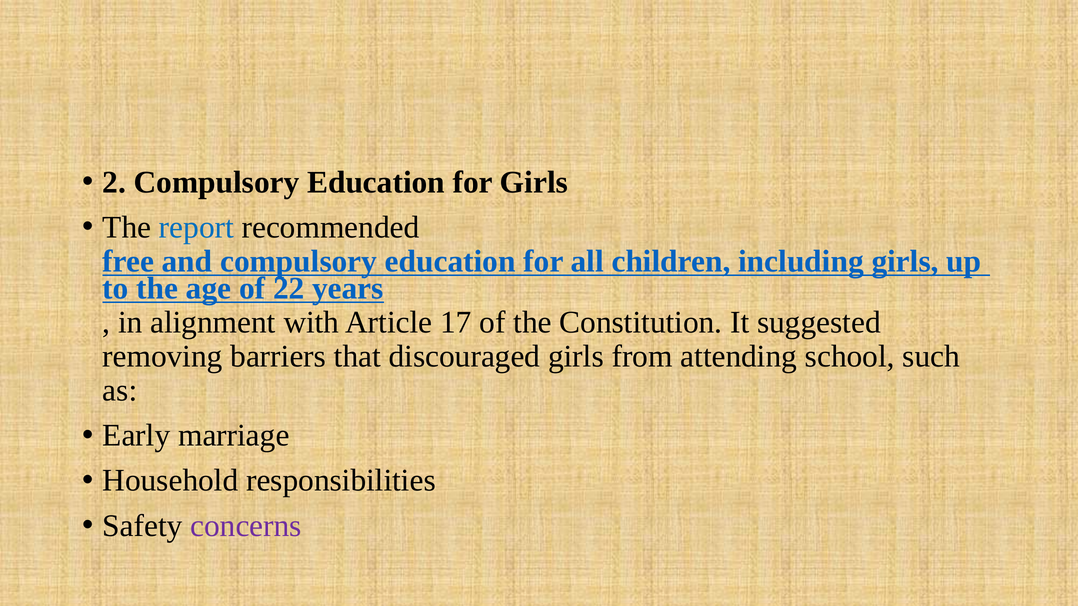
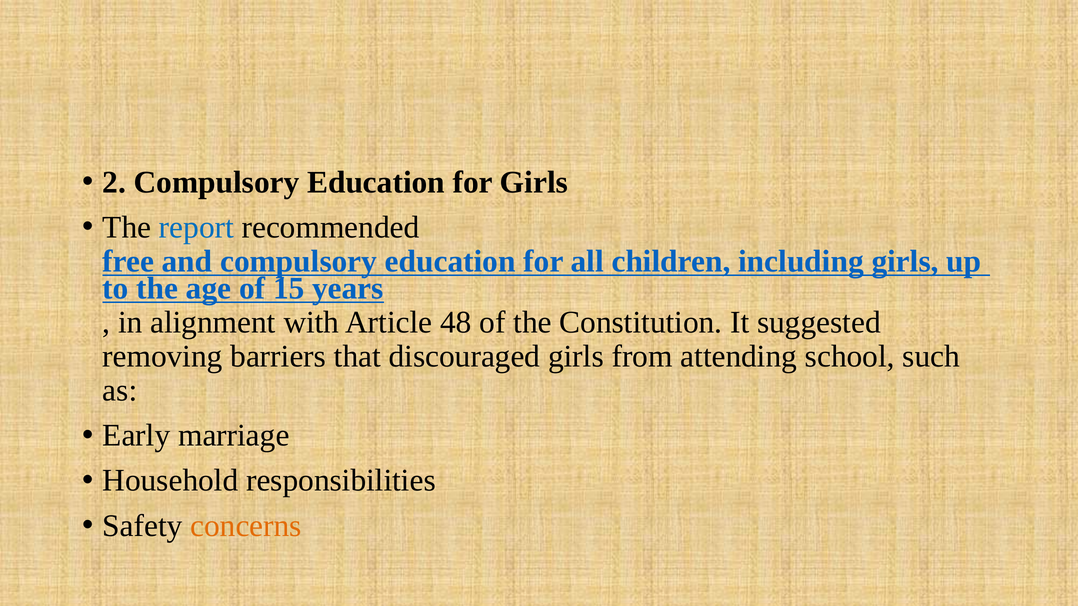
22: 22 -> 15
17: 17 -> 48
concerns colour: purple -> orange
